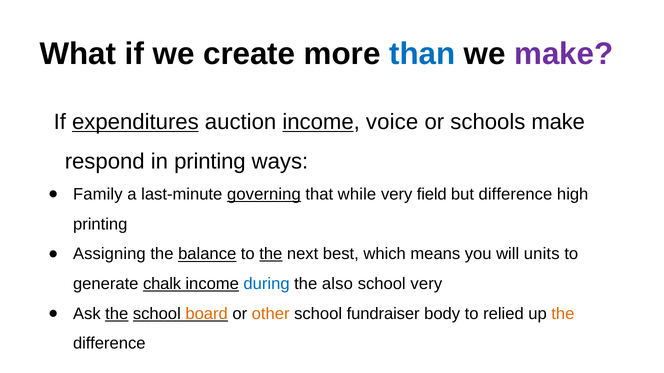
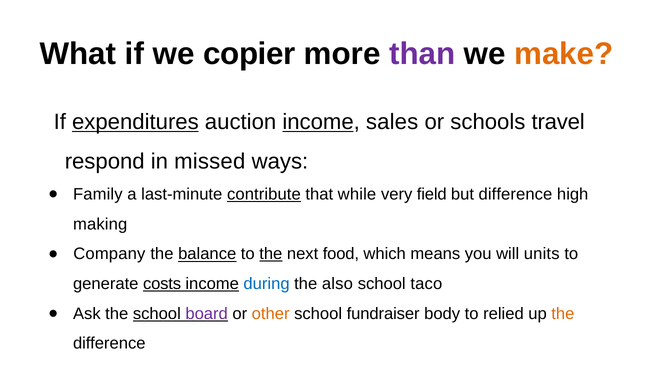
create: create -> copier
than colour: blue -> purple
make at (564, 54) colour: purple -> orange
voice: voice -> sales
schools make: make -> travel
in printing: printing -> missed
governing: governing -> contribute
printing at (100, 224): printing -> making
Assigning: Assigning -> Company
best: best -> food
chalk: chalk -> costs
school very: very -> taco
the at (117, 314) underline: present -> none
board colour: orange -> purple
